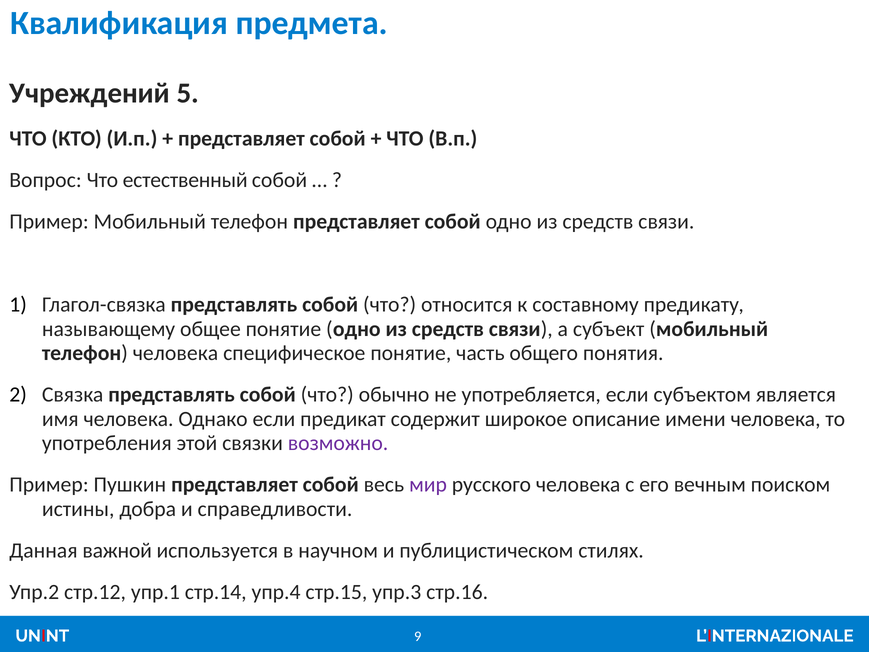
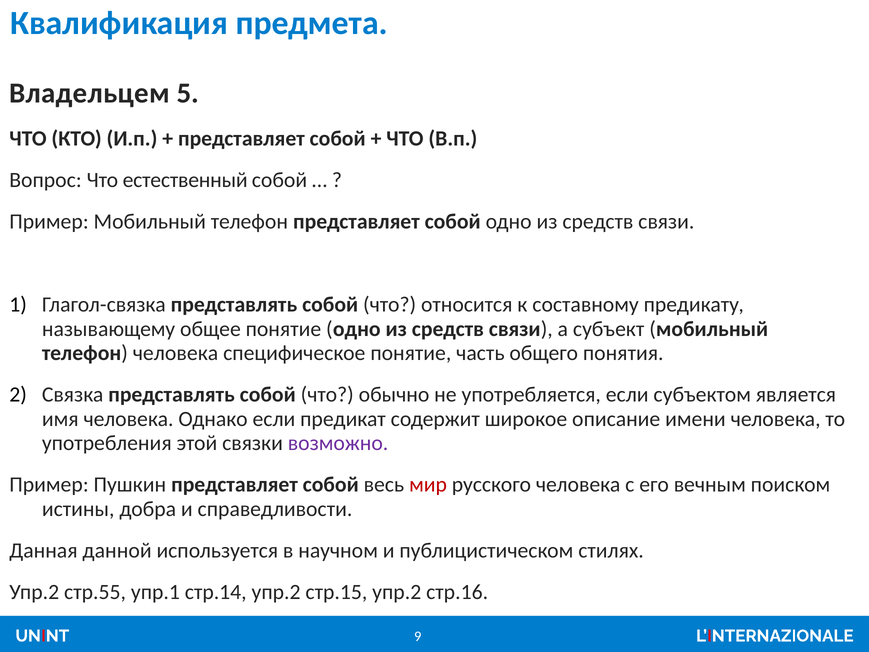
Учреждений: Учреждений -> Владельцем
мир colour: purple -> red
важной: важной -> данной
стр.12: стр.12 -> стр.55
стр.14 упр.4: упр.4 -> упр.2
стр.15 упр.3: упр.3 -> упр.2
